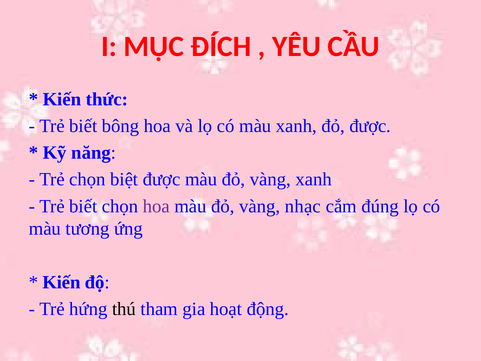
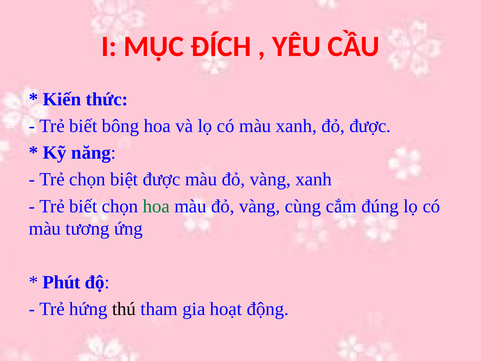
hoa at (156, 206) colour: purple -> green
nhạc: nhạc -> cùng
Kiến at (62, 282): Kiến -> Phút
